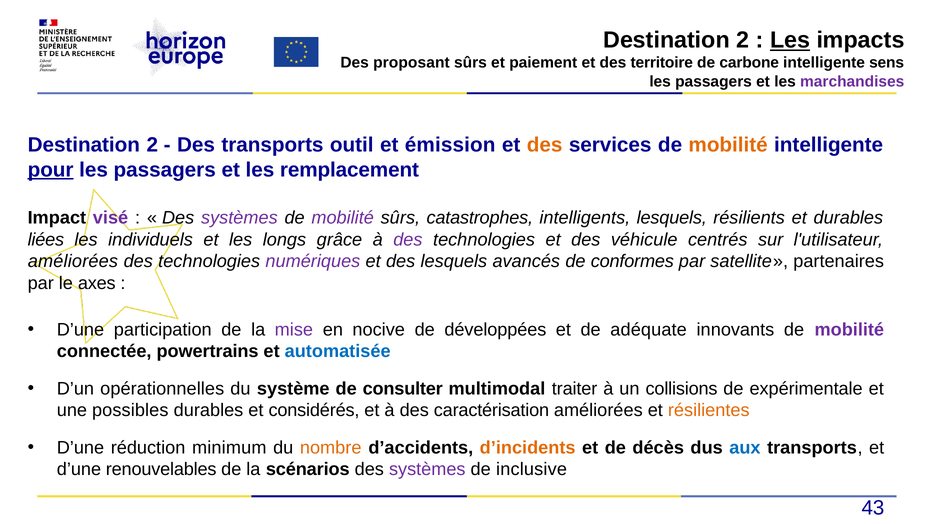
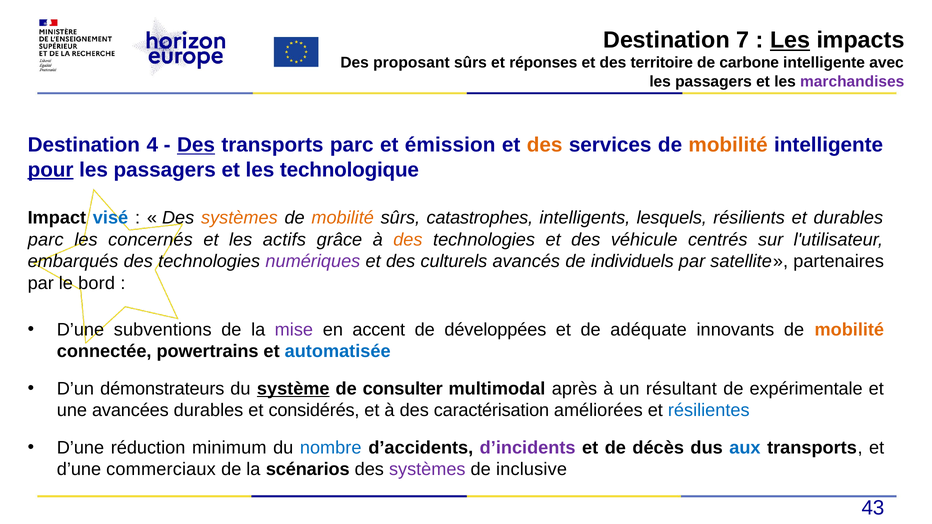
2 at (743, 40): 2 -> 7
paiement: paiement -> réponses
sens: sens -> avec
2 at (152, 145): 2 -> 4
Des at (196, 145) underline: none -> present
transports outil: outil -> parc
remplacement: remplacement -> technologique
visé colour: purple -> blue
systèmes at (239, 218) colour: purple -> orange
mobilité at (343, 218) colour: purple -> orange
liées at (46, 240): liées -> parc
individuels: individuels -> concernés
longs: longs -> actifs
des at (408, 240) colour: purple -> orange
améliorées at (73, 261): améliorées -> embarqués
des lesquels: lesquels -> culturels
conformes: conformes -> individuels
axes: axes -> bord
participation: participation -> subventions
nocive: nocive -> accent
mobilité at (849, 330) colour: purple -> orange
opérationnelles: opérationnelles -> démonstrateurs
système underline: none -> present
traiter: traiter -> après
collisions: collisions -> résultant
possibles: possibles -> avancées
résilientes colour: orange -> blue
nombre colour: orange -> blue
d’incidents colour: orange -> purple
renouvelables: renouvelables -> commerciaux
